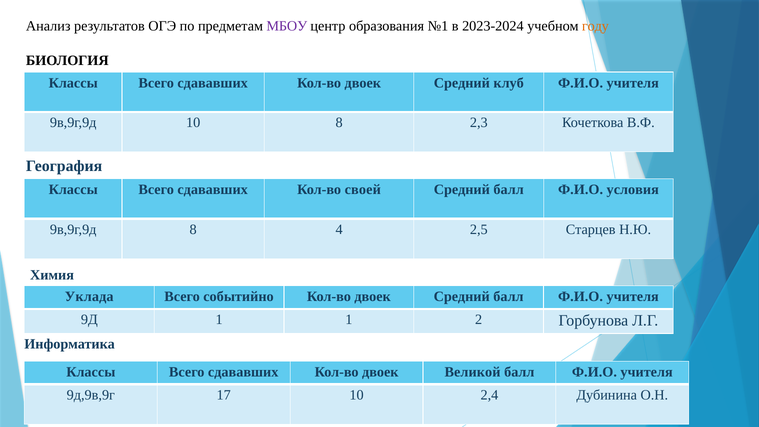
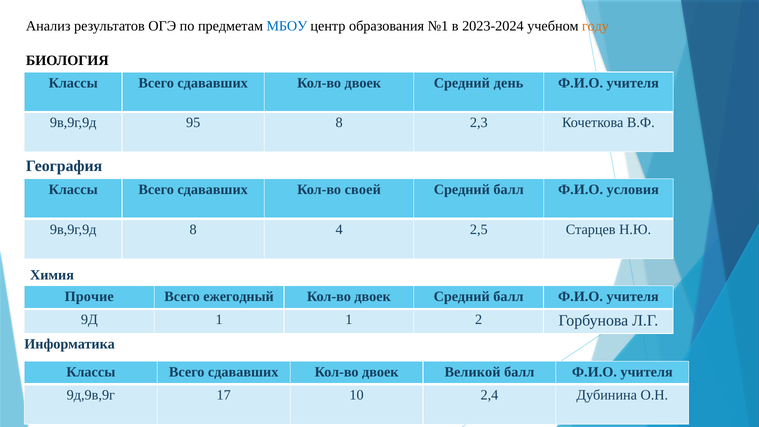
МБОУ colour: purple -> blue
клуб: клуб -> день
9в,9г,9д 10: 10 -> 95
Уклада: Уклада -> Прочие
событийно: событийно -> ежегодный
